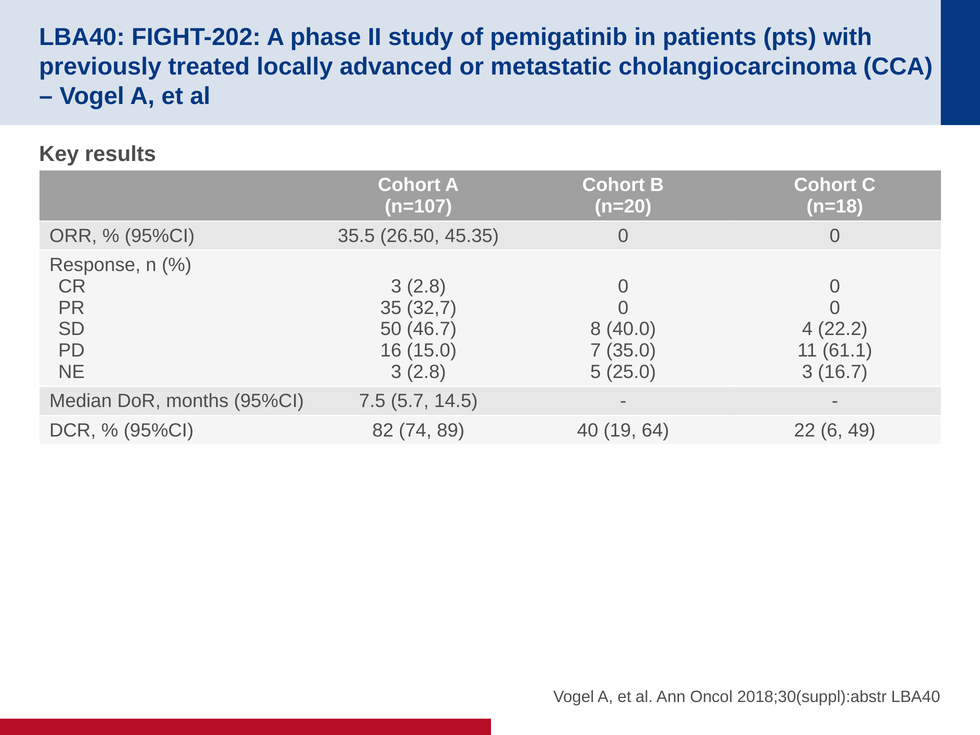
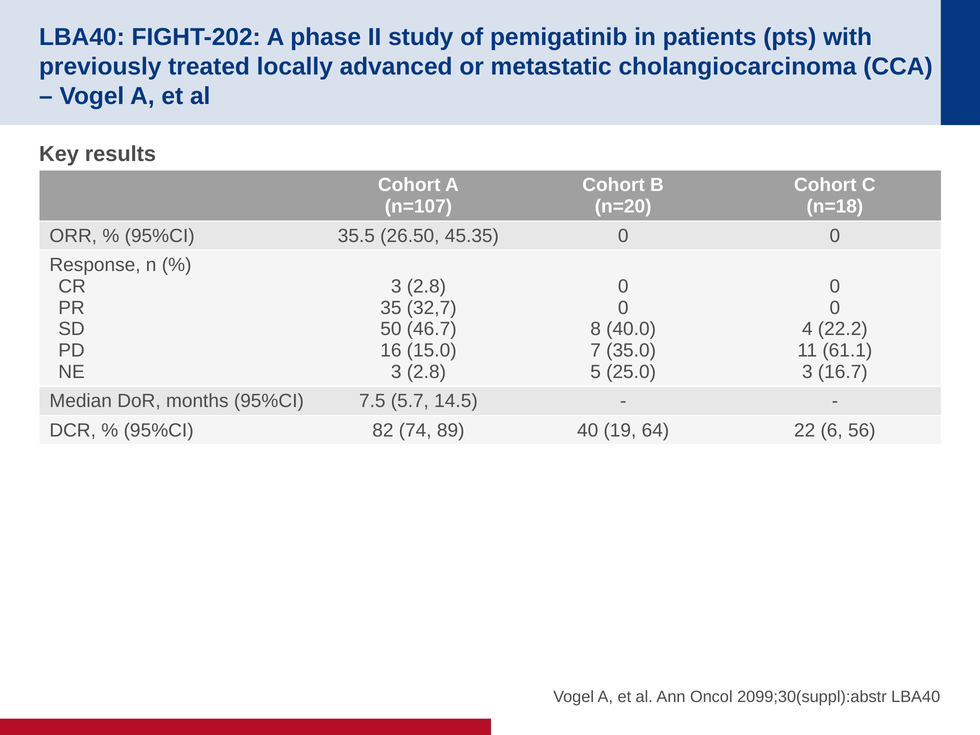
49: 49 -> 56
2018;30(suppl):abstr: 2018;30(suppl):abstr -> 2099;30(suppl):abstr
